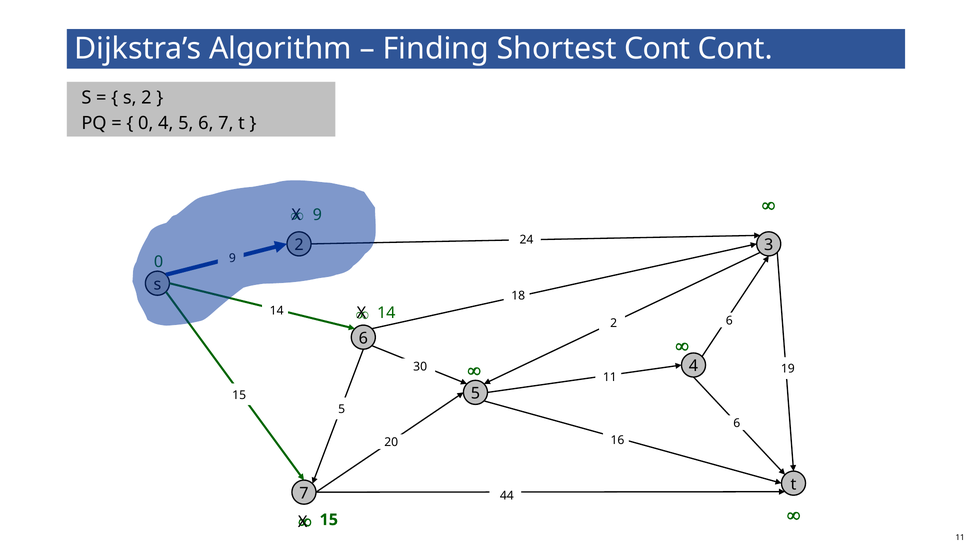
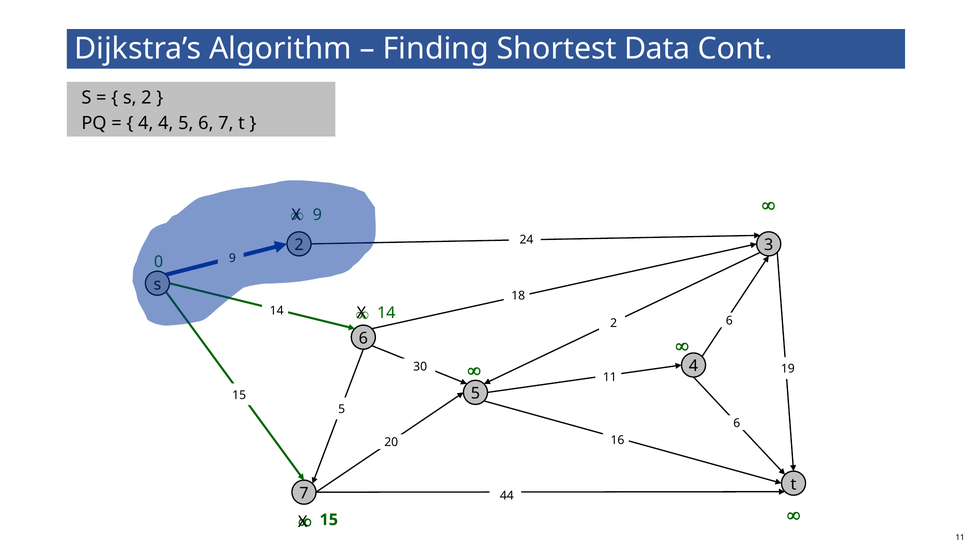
Shortest Cont: Cont -> Data
0 at (146, 123): 0 -> 4
